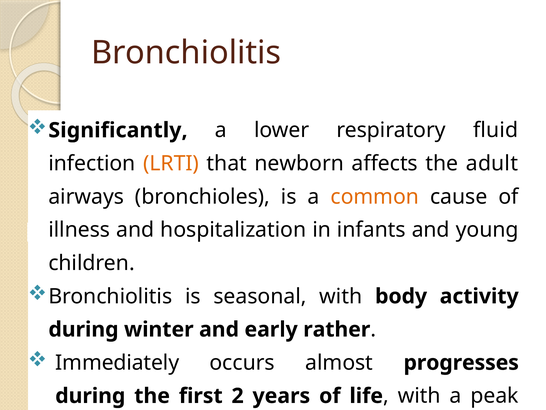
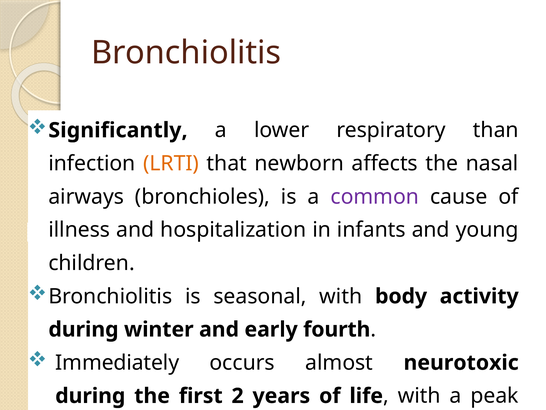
fluid: fluid -> than
adult: adult -> nasal
common colour: orange -> purple
rather: rather -> fourth
progresses: progresses -> neurotoxic
